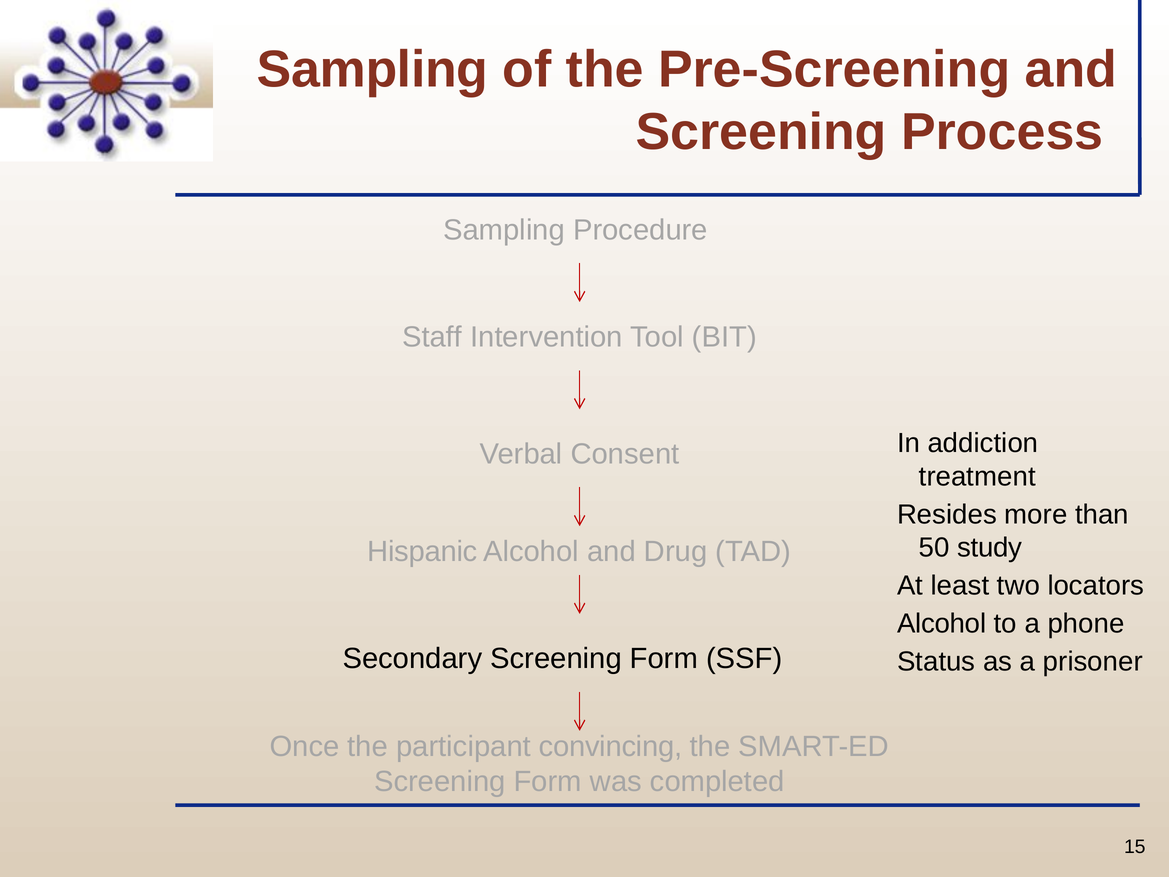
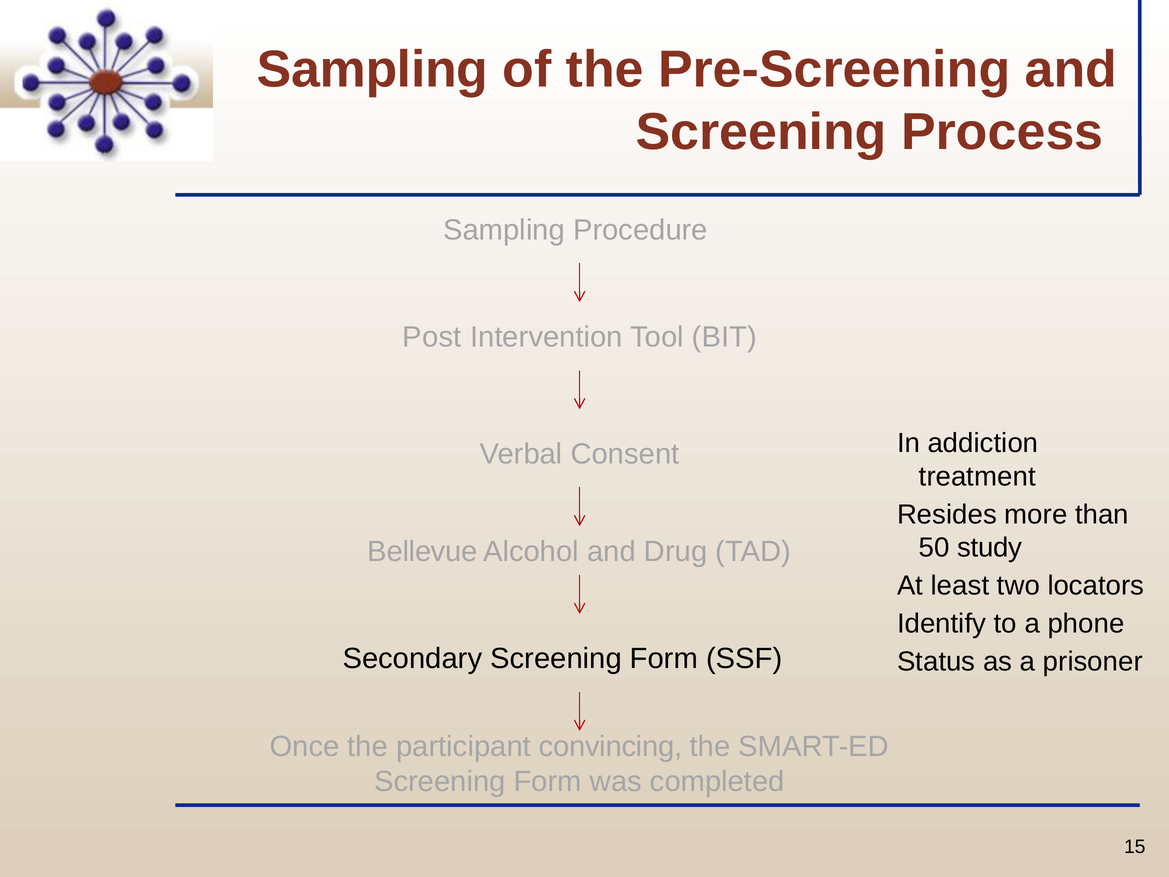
Staff: Staff -> Post
Hispanic: Hispanic -> Bellevue
Alcohol at (942, 623): Alcohol -> Identify
